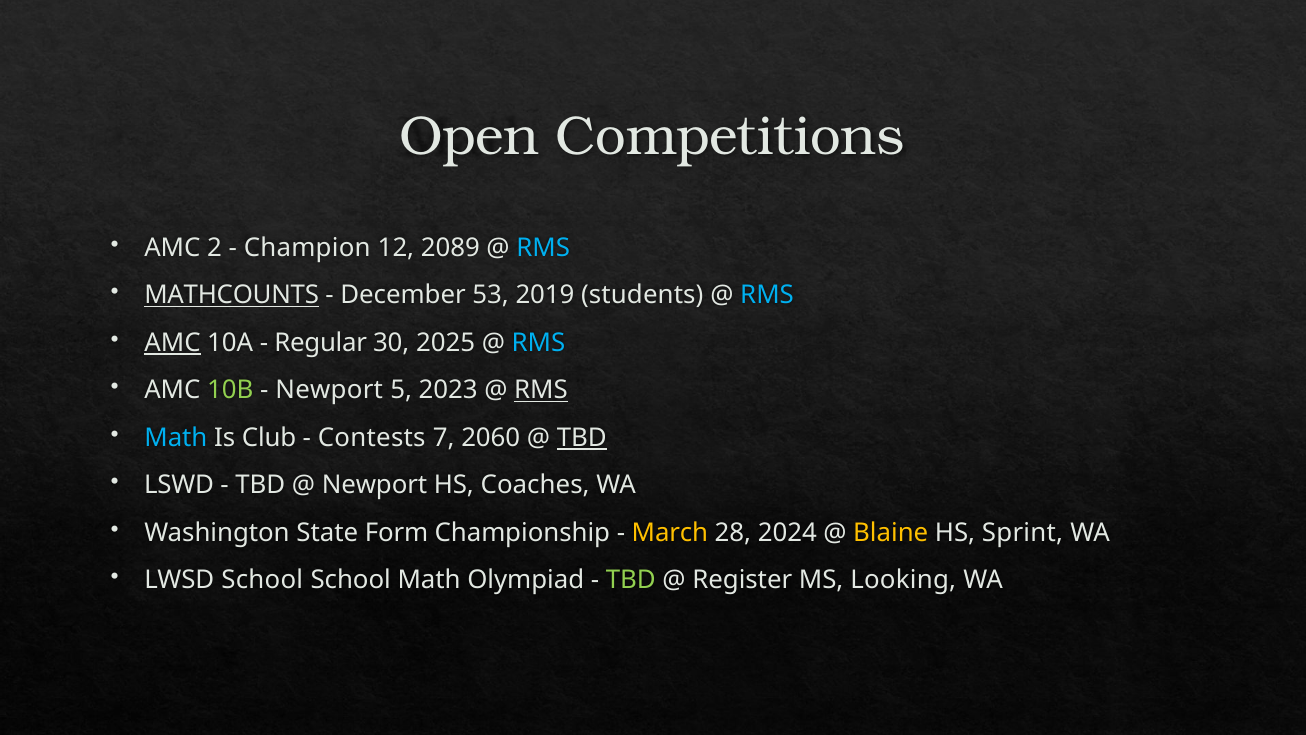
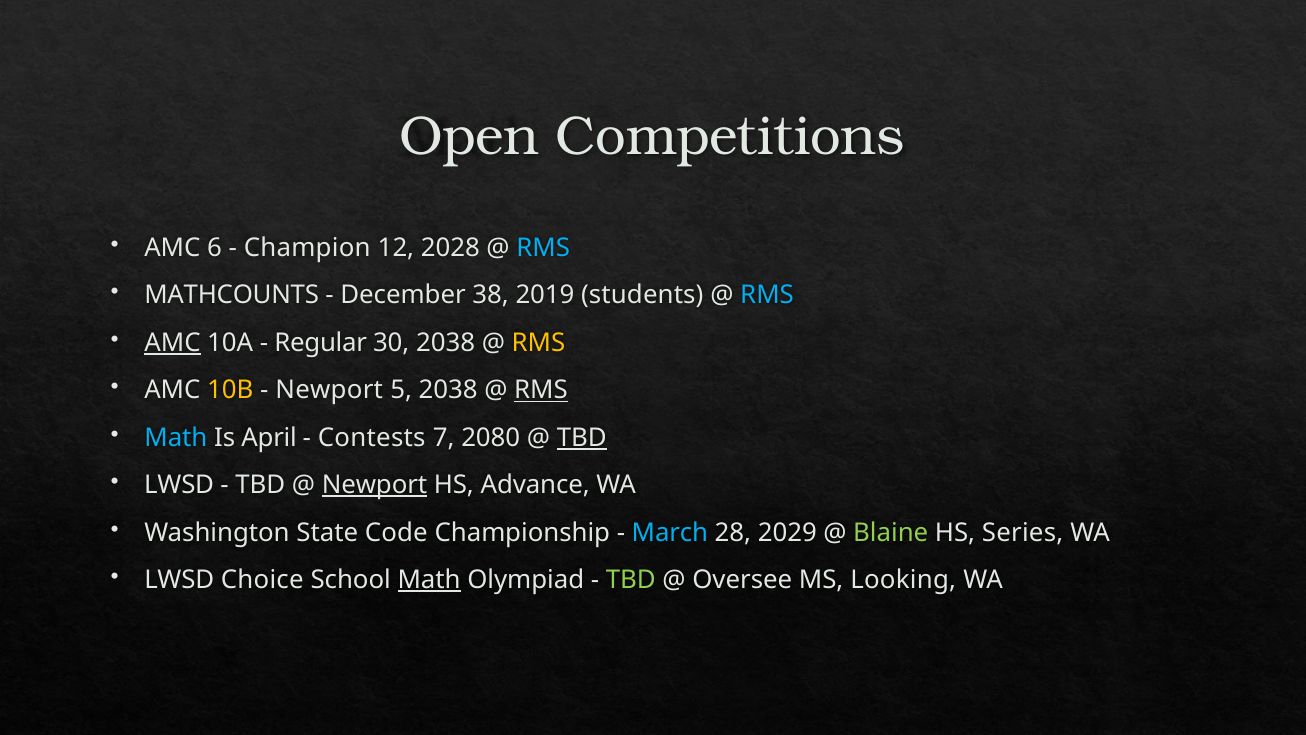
2: 2 -> 6
2089: 2089 -> 2028
MATHCOUNTS underline: present -> none
53: 53 -> 38
30 2025: 2025 -> 2038
RMS at (538, 343) colour: light blue -> yellow
10B colour: light green -> yellow
5 2023: 2023 -> 2038
Club: Club -> April
2060: 2060 -> 2080
LSWD at (179, 485): LSWD -> LWSD
Newport at (374, 485) underline: none -> present
Coaches: Coaches -> Advance
Form: Form -> Code
March colour: yellow -> light blue
2024: 2024 -> 2029
Blaine colour: yellow -> light green
Sprint: Sprint -> Series
LWSD School: School -> Choice
Math at (429, 580) underline: none -> present
Register: Register -> Oversee
